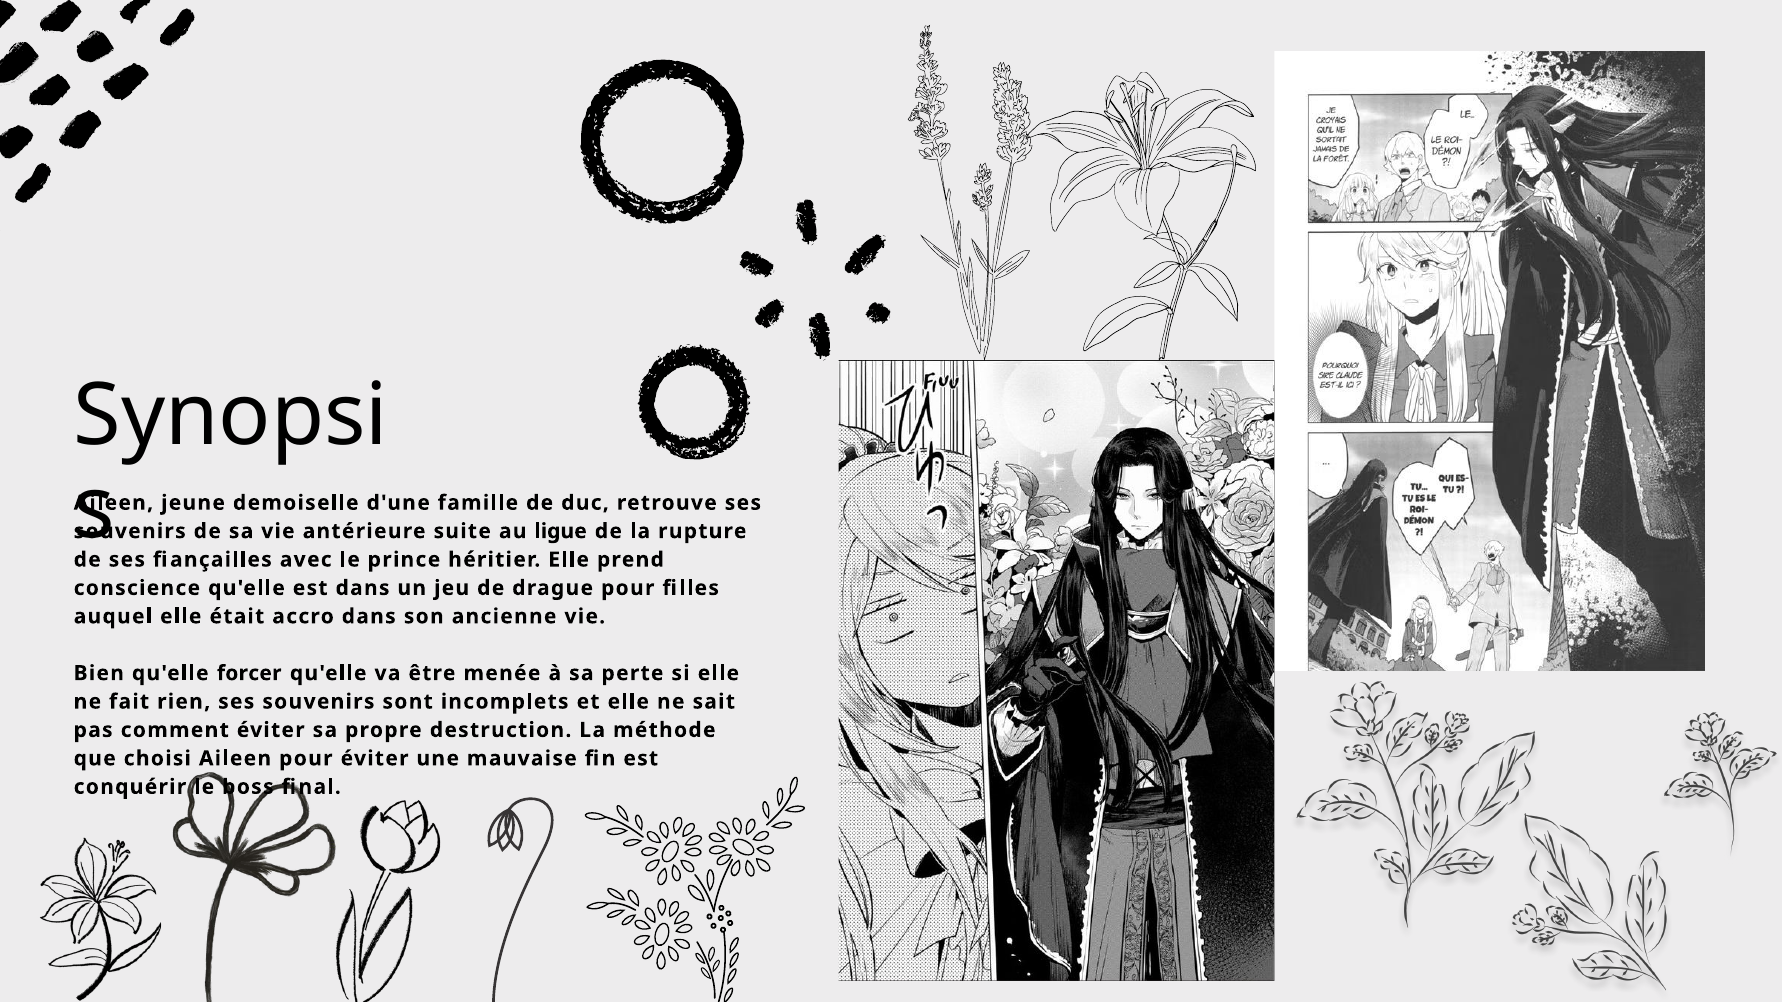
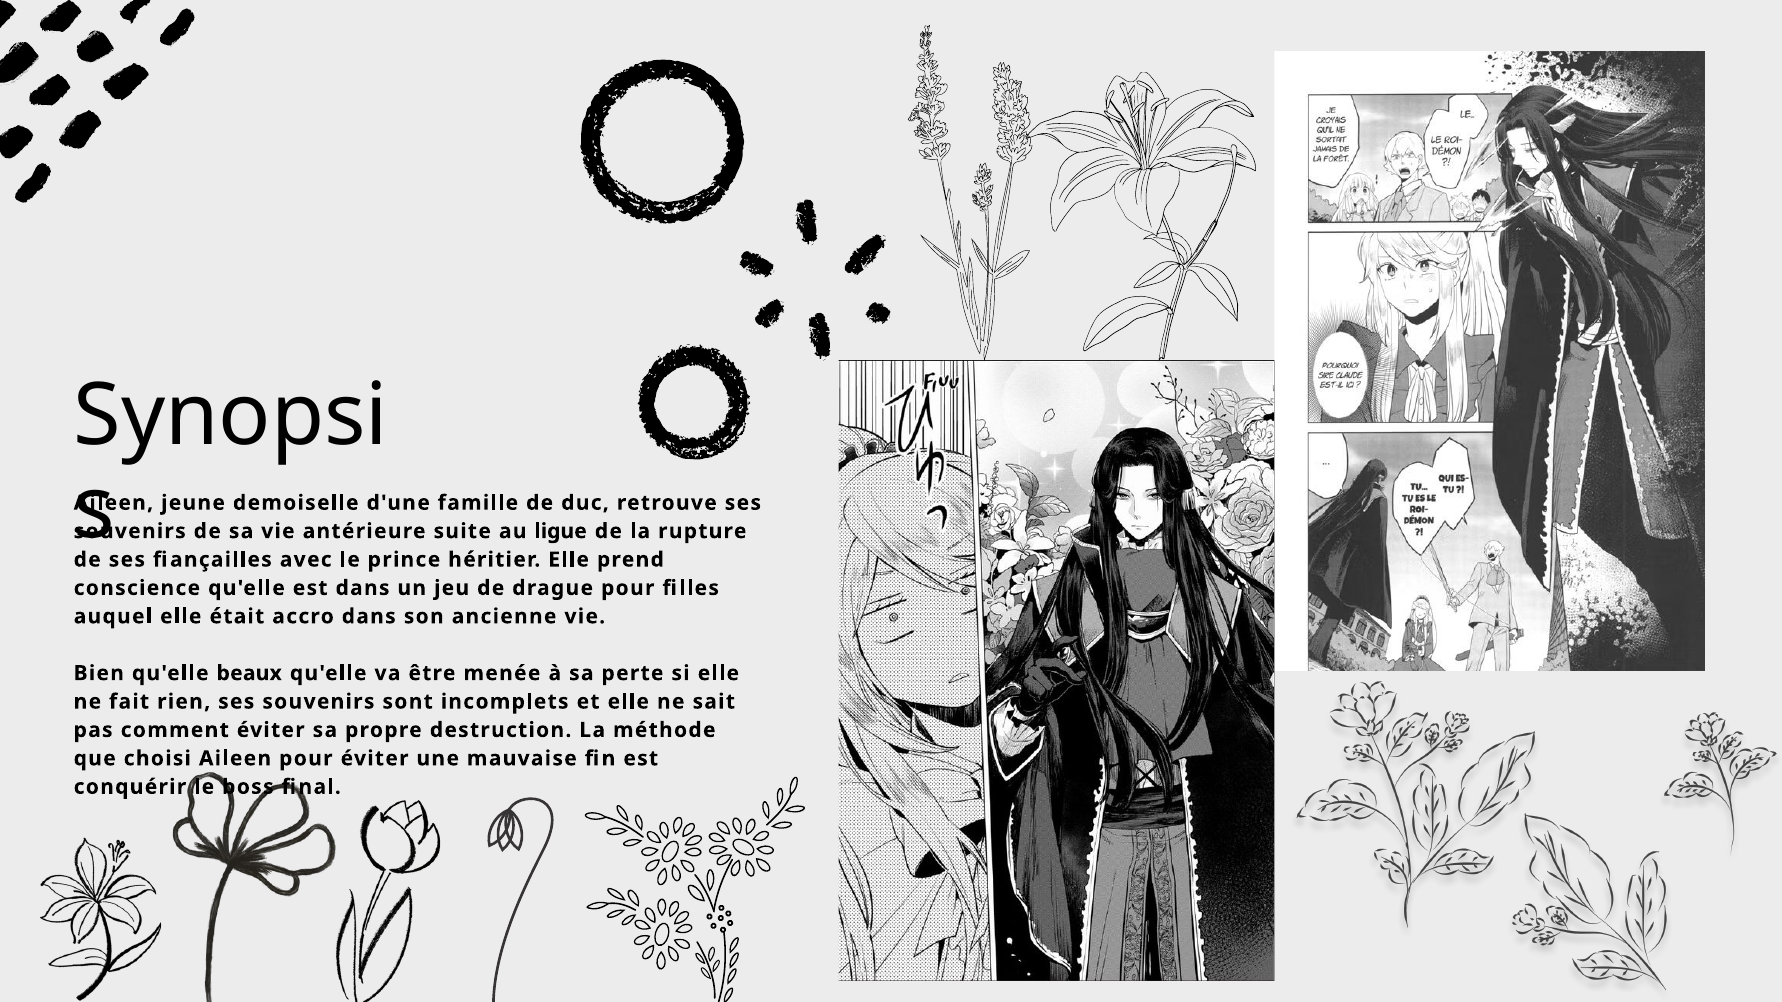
forcer: forcer -> beaux
